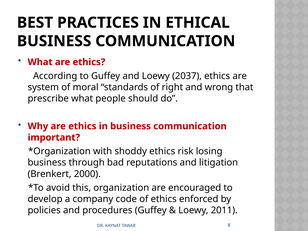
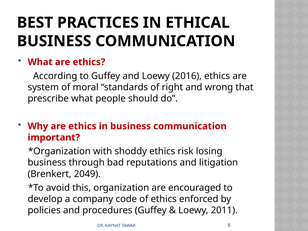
2037: 2037 -> 2016
2000: 2000 -> 2049
